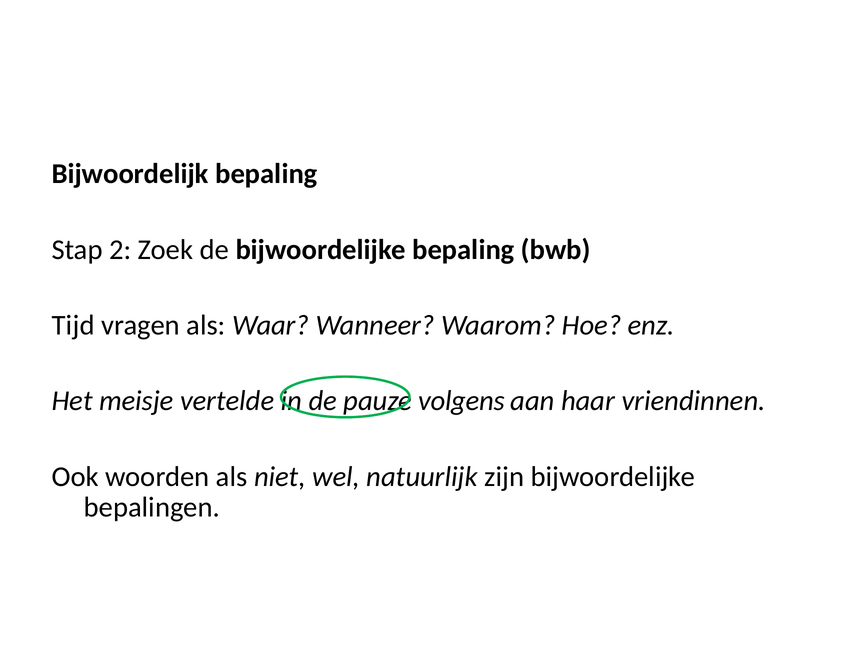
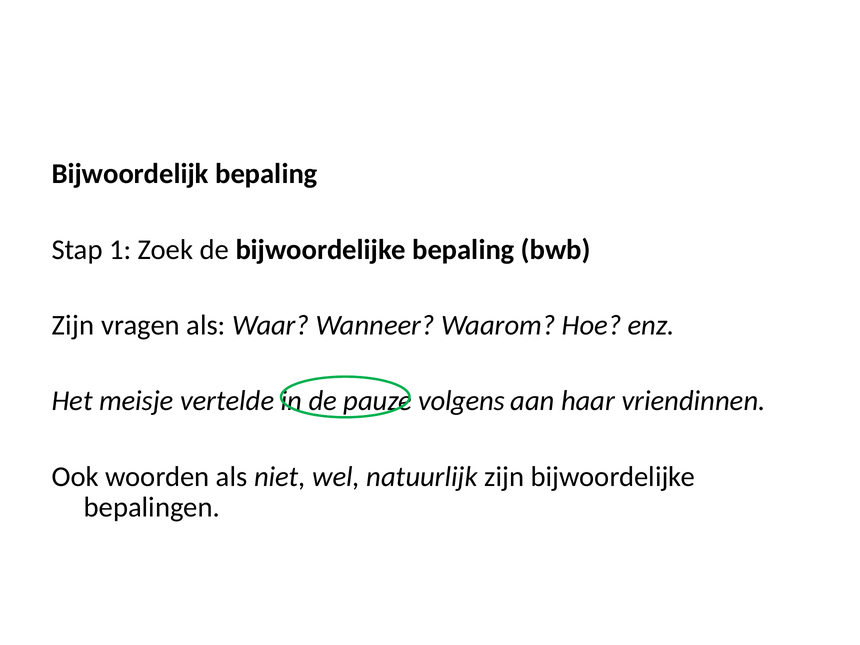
2: 2 -> 1
Tijd at (73, 325): Tijd -> Zijn
